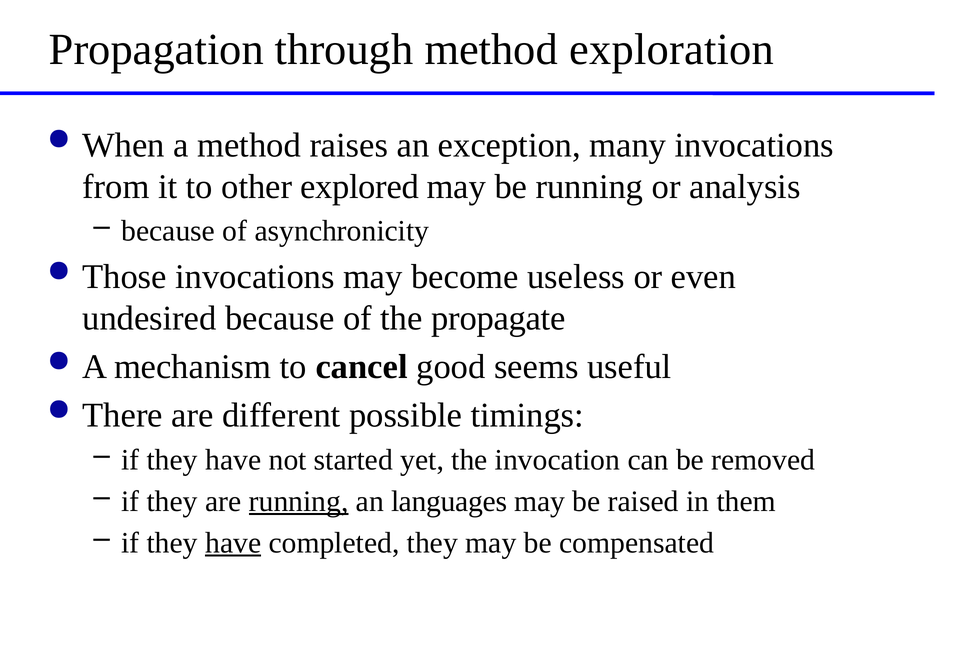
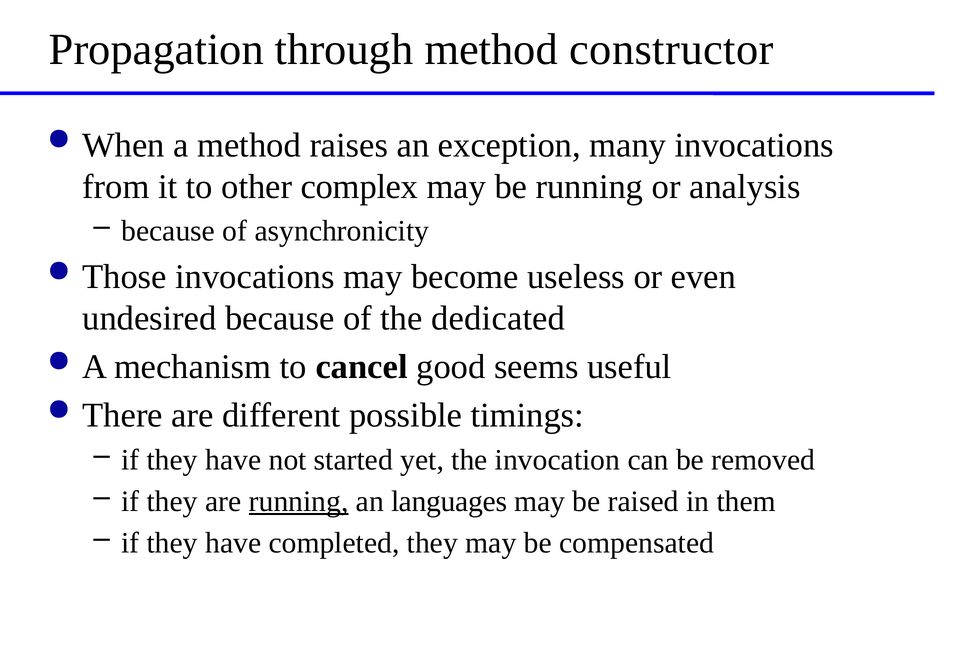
exploration: exploration -> constructor
explored: explored -> complex
propagate: propagate -> dedicated
have at (233, 543) underline: present -> none
